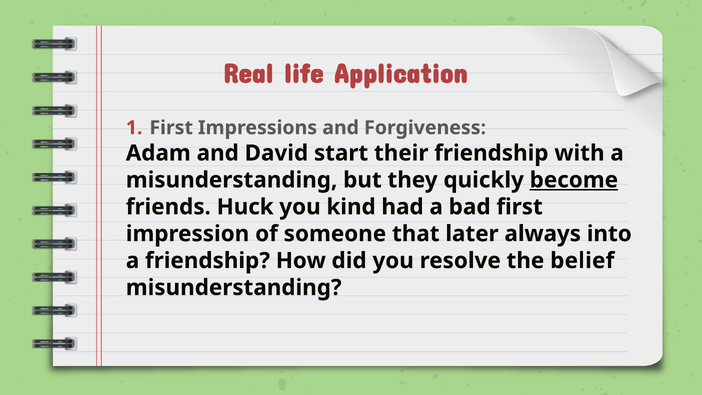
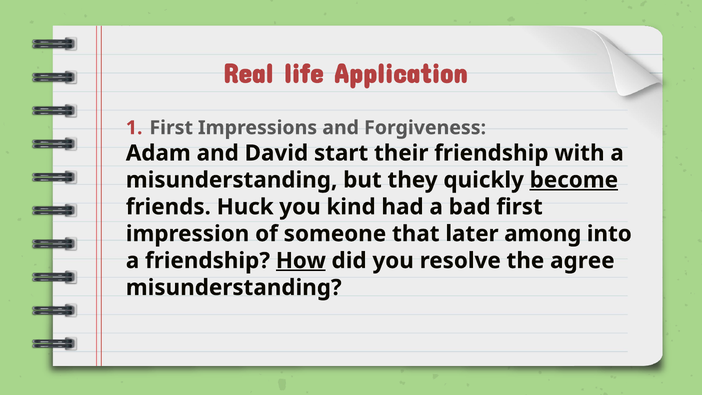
always: always -> among
How underline: none -> present
belief: belief -> agree
